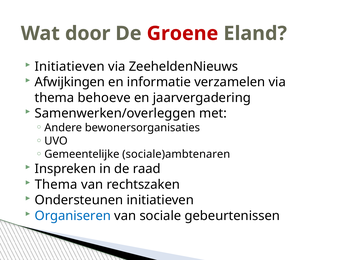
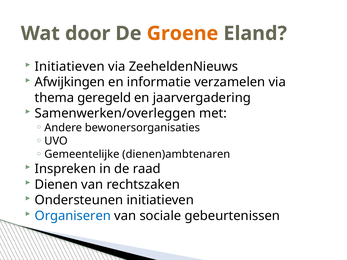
Groene colour: red -> orange
behoeve: behoeve -> geregeld
sociale)ambtenaren: sociale)ambtenaren -> dienen)ambtenaren
Thema at (56, 185): Thema -> Dienen
